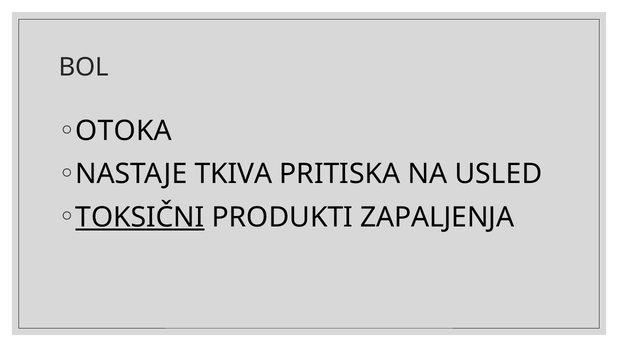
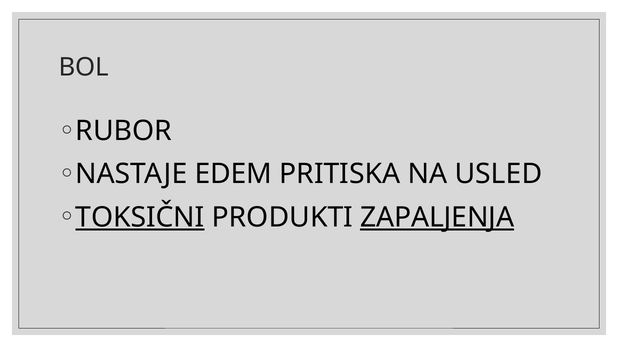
OTOKA: OTOKA -> RUBOR
TKIVA: TKIVA -> EDEM
ZAPALJENJA underline: none -> present
